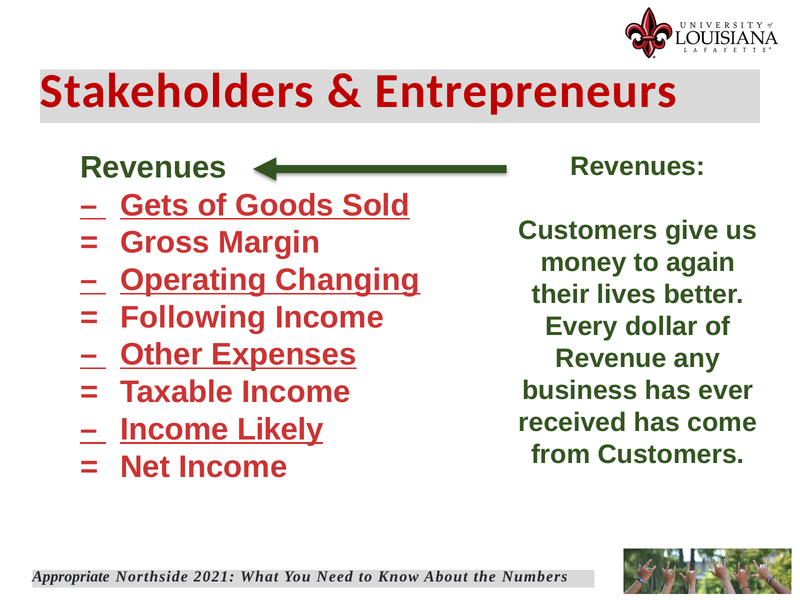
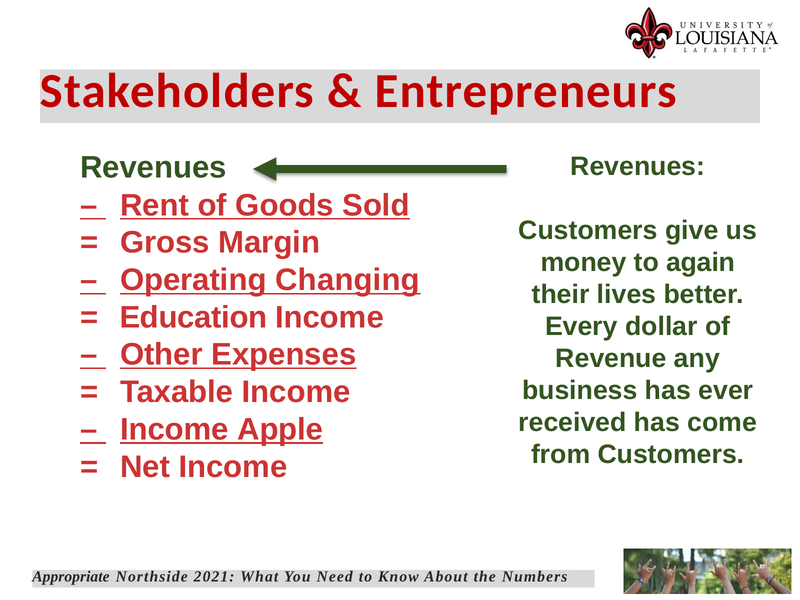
Gets: Gets -> Rent
Following: Following -> Education
Likely: Likely -> Apple
